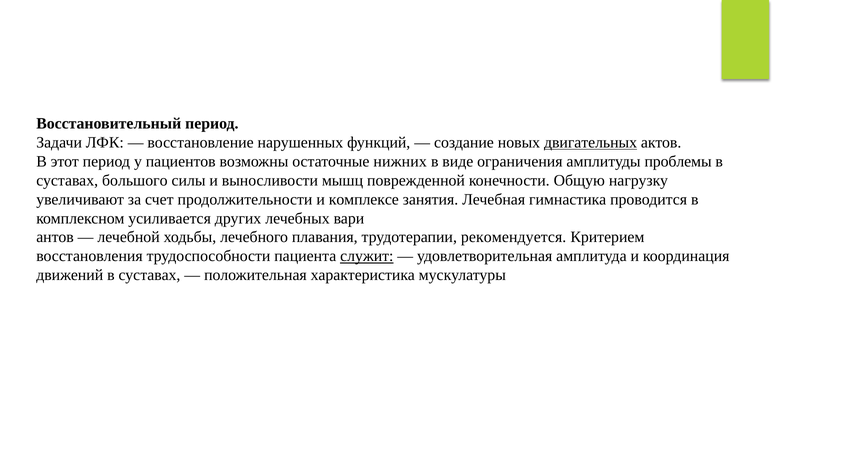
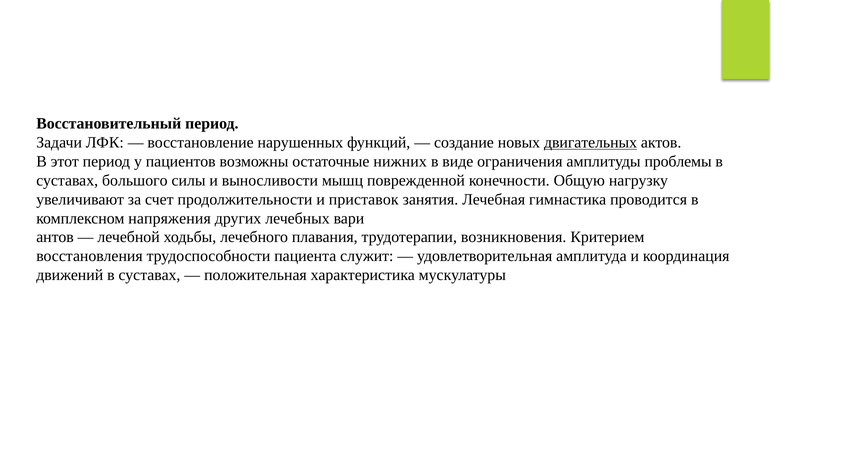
комплексе: комплексе -> приставок
усиливается: усиливается -> напряжения
рекомендуется: рекомендуется -> возникновения
служит underline: present -> none
